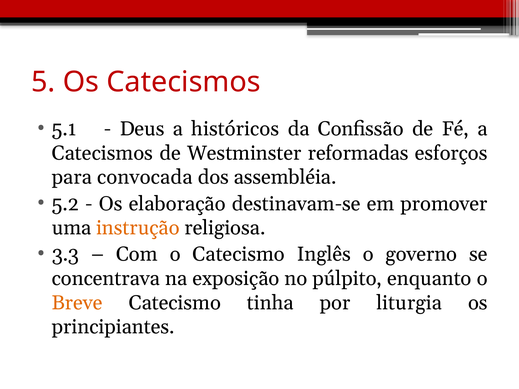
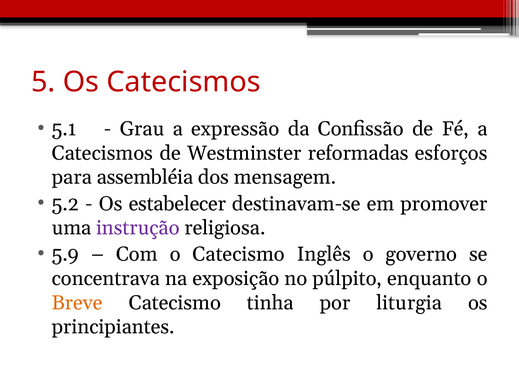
Deus: Deus -> Grau
históricos: históricos -> expressão
convocada: convocada -> assembléia
assembléia: assembléia -> mensagem
elaboração: elaboração -> estabelecer
instrução colour: orange -> purple
3.3: 3.3 -> 5.9
